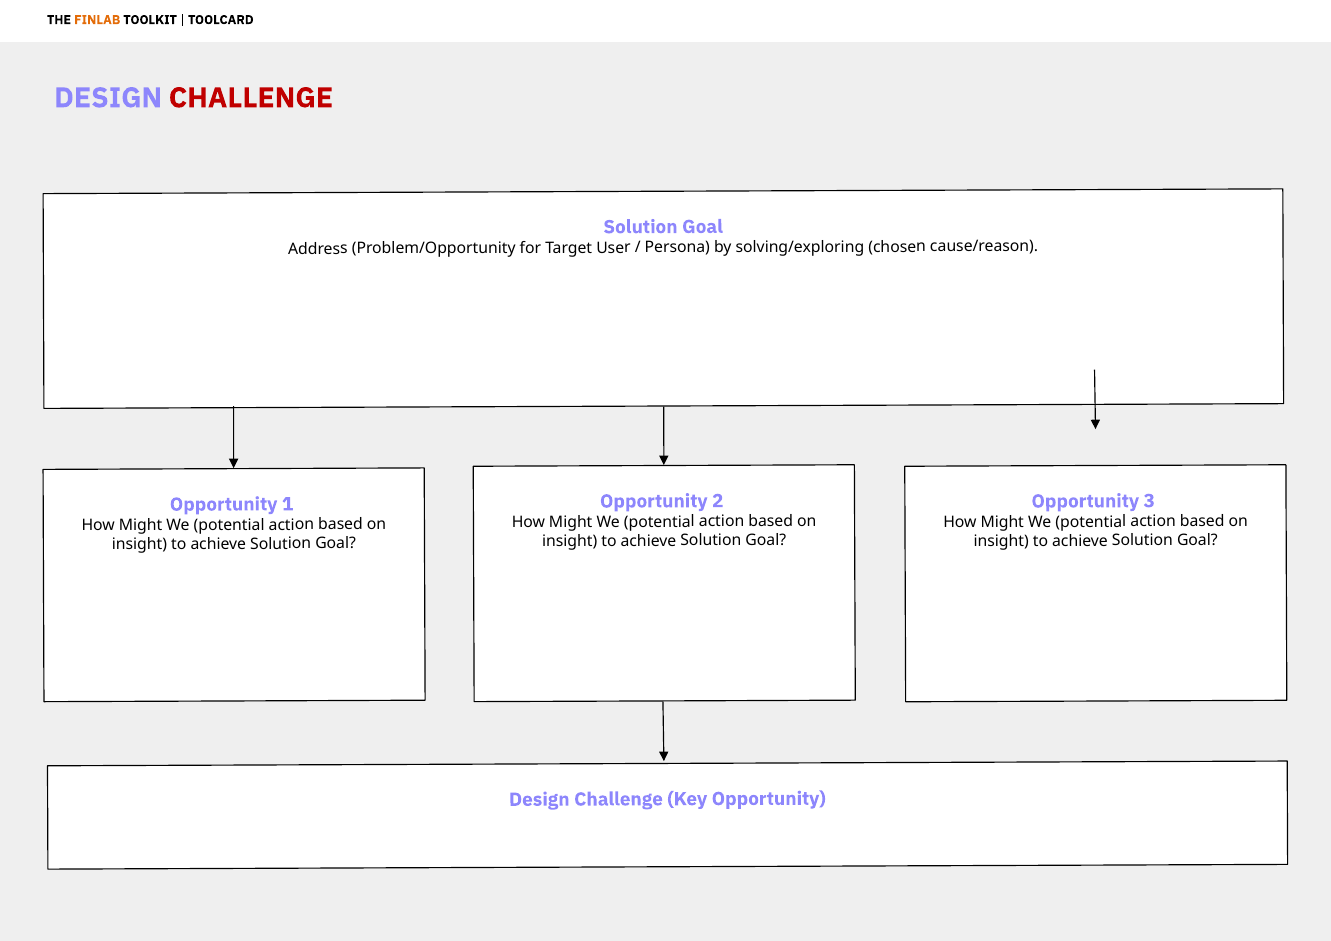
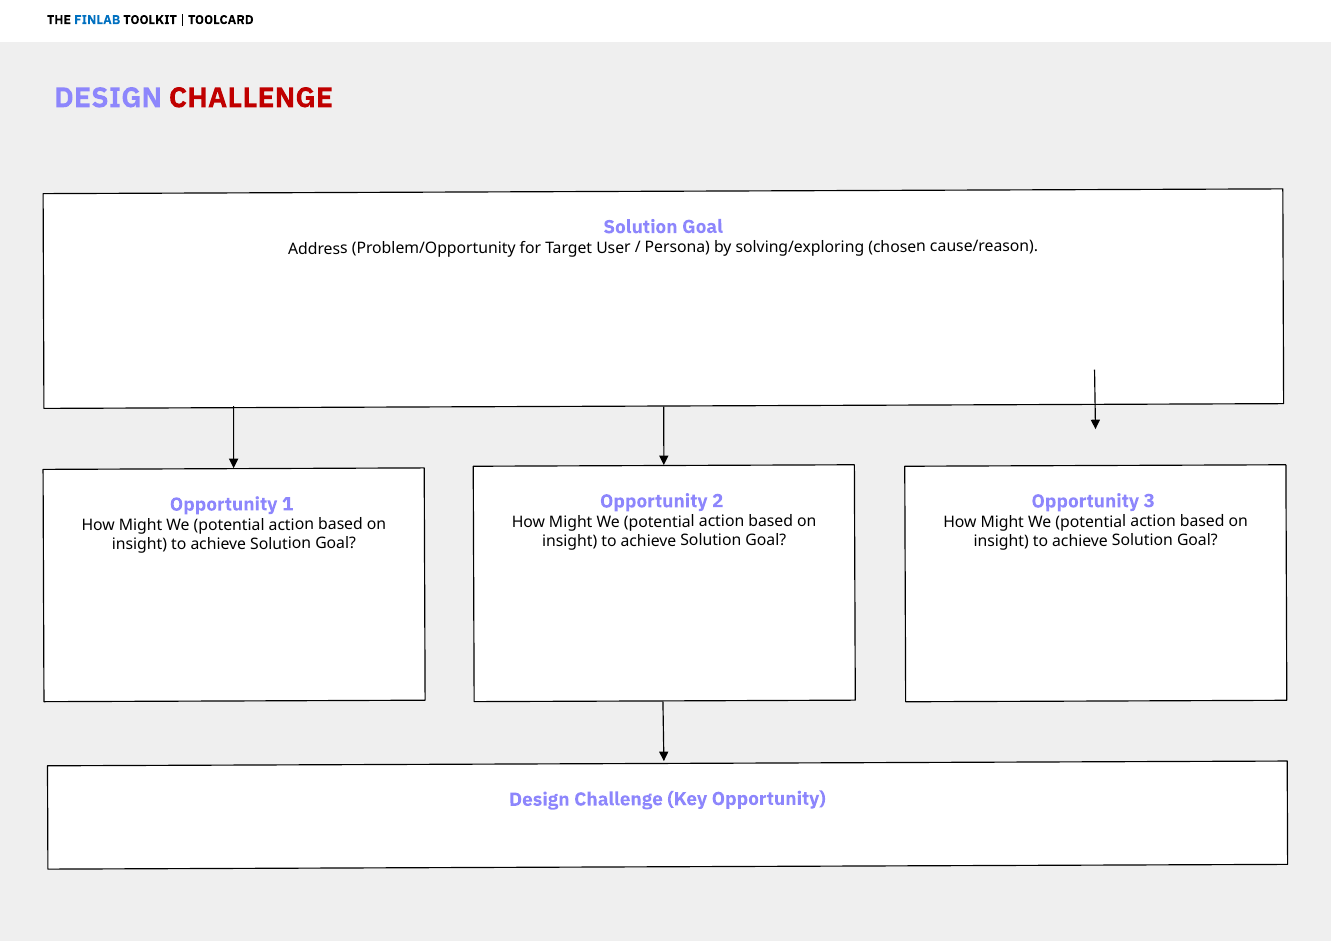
FINLAB colour: orange -> blue
